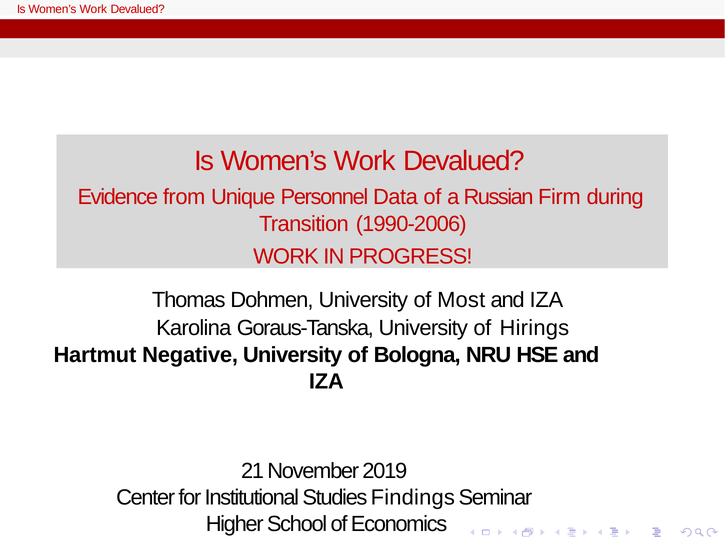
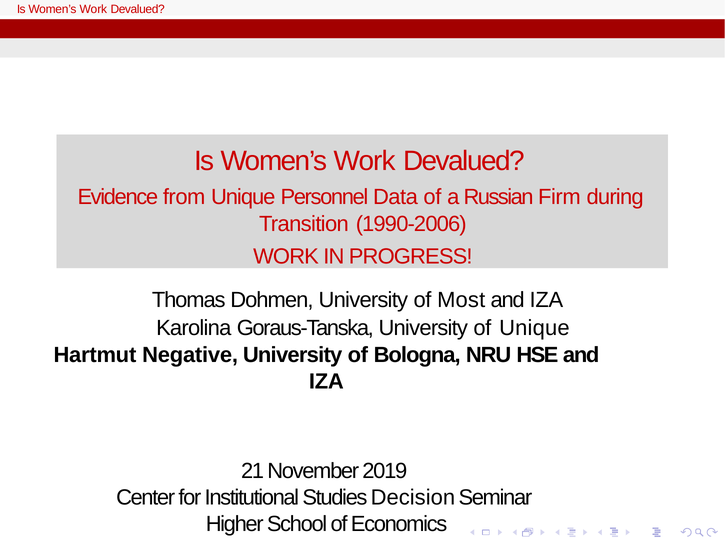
of Hirings: Hirings -> Unique
Findings: Findings -> Decision
